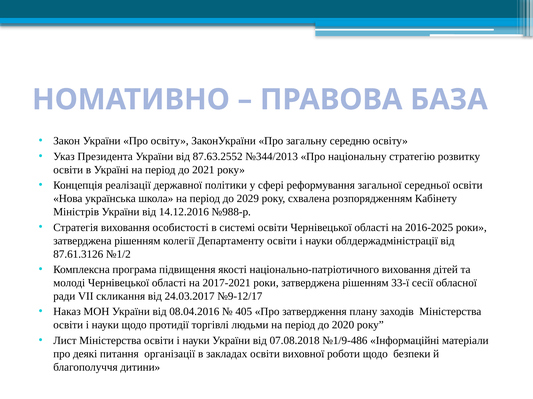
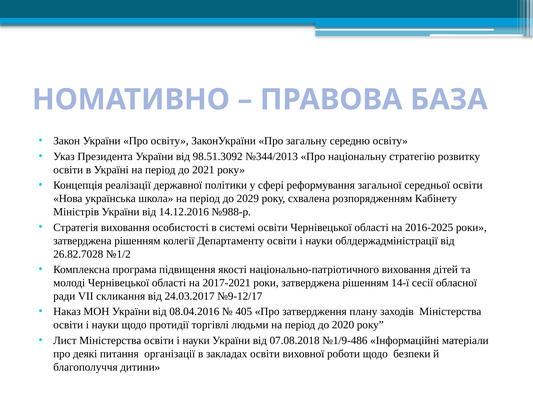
87.63.2552: 87.63.2552 -> 98.51.3092
87.61.3126: 87.61.3126 -> 26.82.7028
33-ї: 33-ї -> 14-ї
